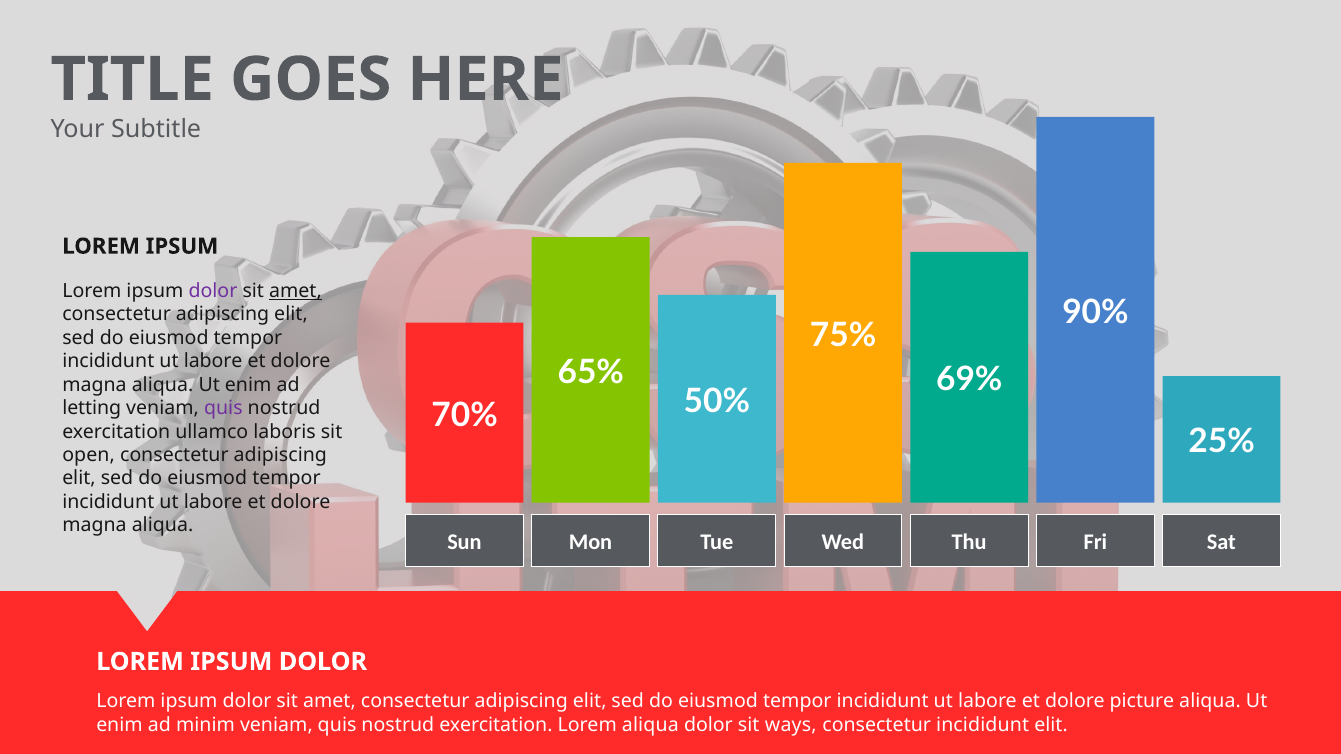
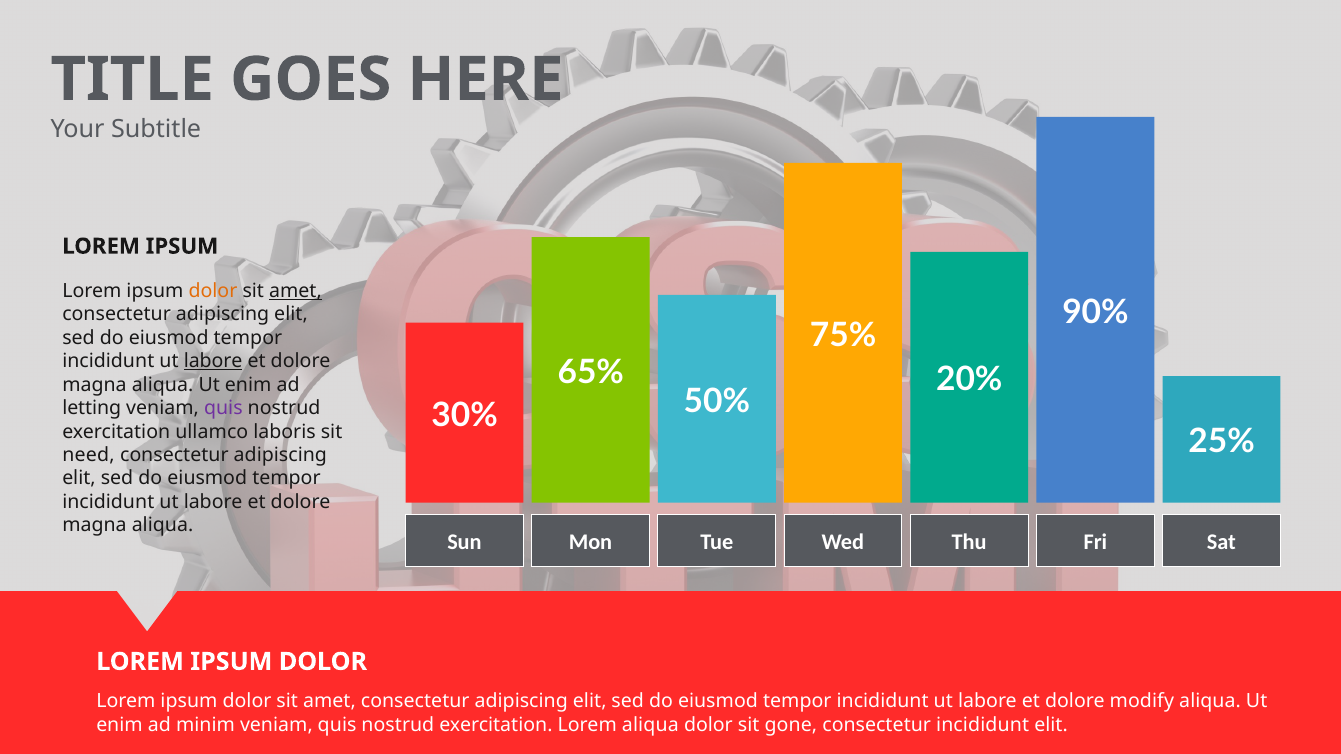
dolor at (213, 291) colour: purple -> orange
labore at (213, 361) underline: none -> present
69%: 69% -> 20%
70%: 70% -> 30%
open: open -> need
picture: picture -> modify
ways: ways -> gone
